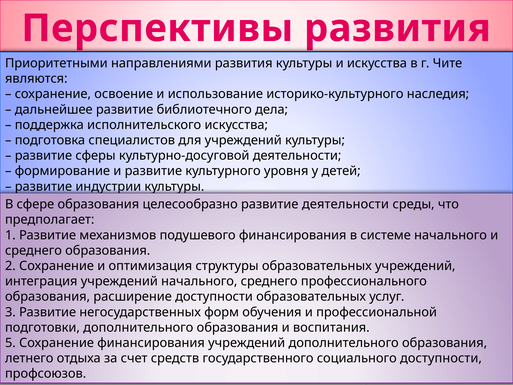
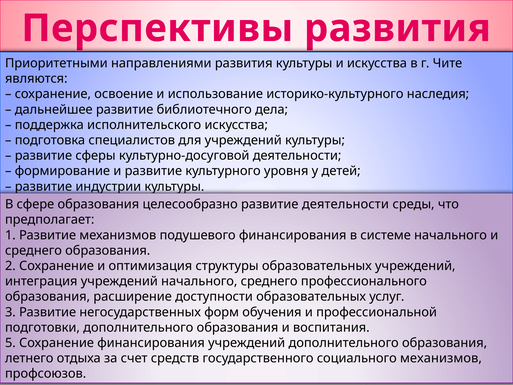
социального доступности: доступности -> механизмов
